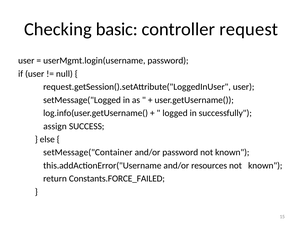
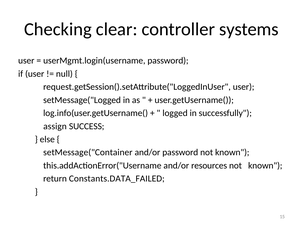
basic: basic -> clear
request: request -> systems
Constants.FORCE_FAILED: Constants.FORCE_FAILED -> Constants.DATA_FAILED
